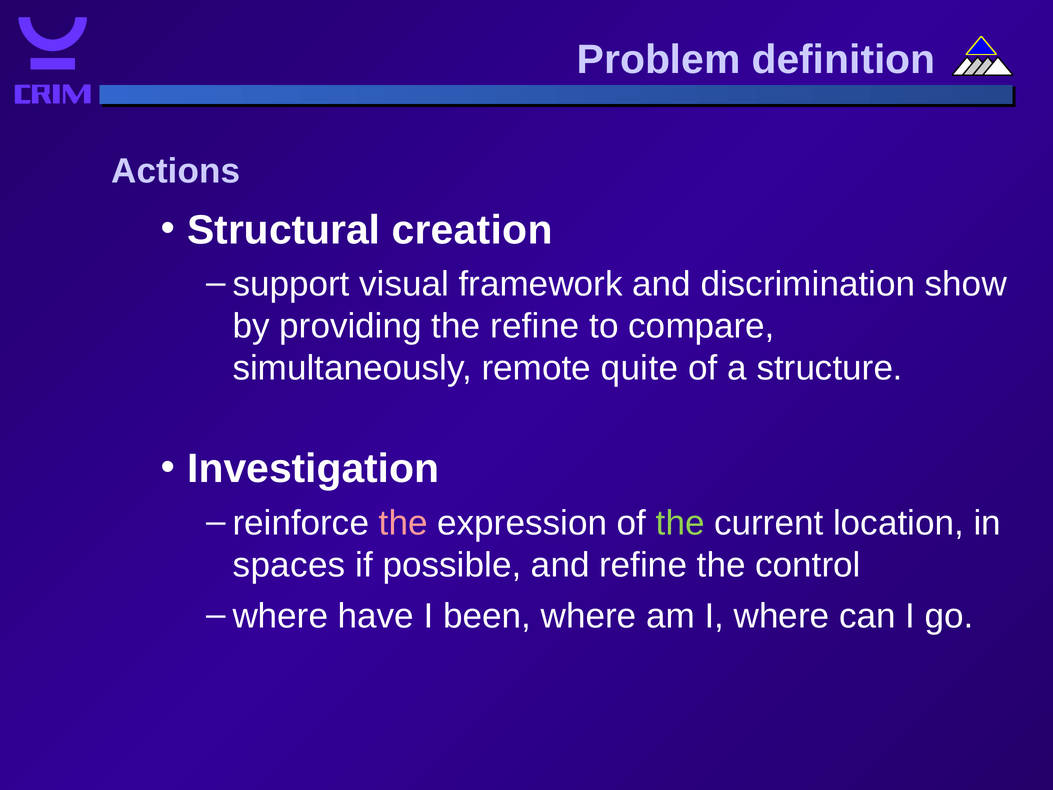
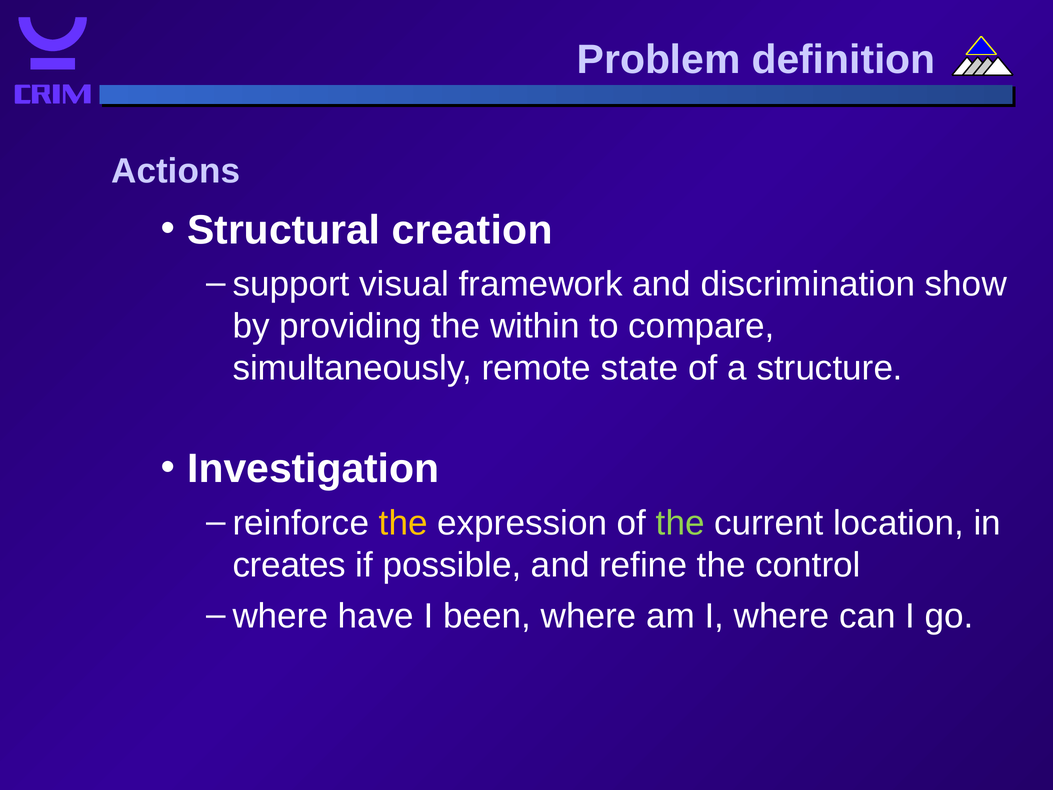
the refine: refine -> within
quite: quite -> state
the at (403, 523) colour: pink -> yellow
spaces: spaces -> creates
